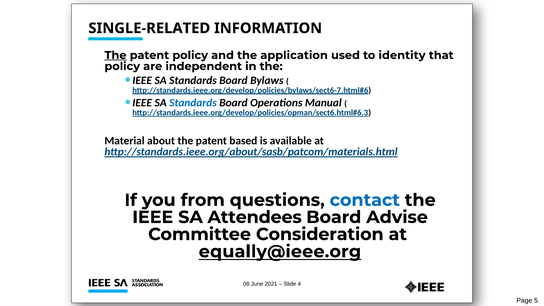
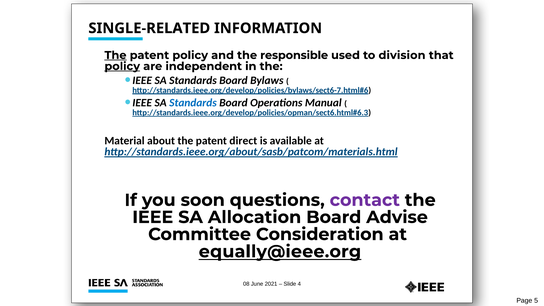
application: application -> responsible
identity: identity -> division
policy at (122, 66) underline: none -> present
based: based -> direct
from: from -> soon
contact colour: blue -> purple
Attendees: Attendees -> Allocation
